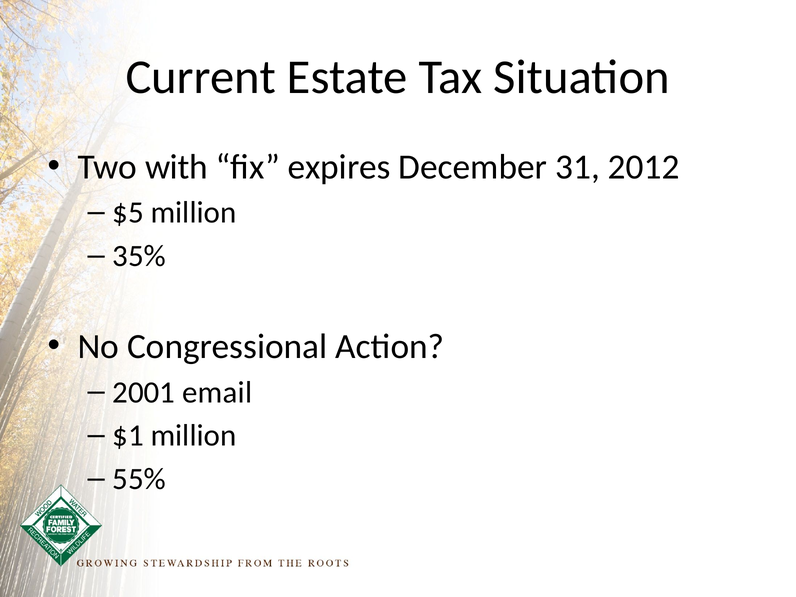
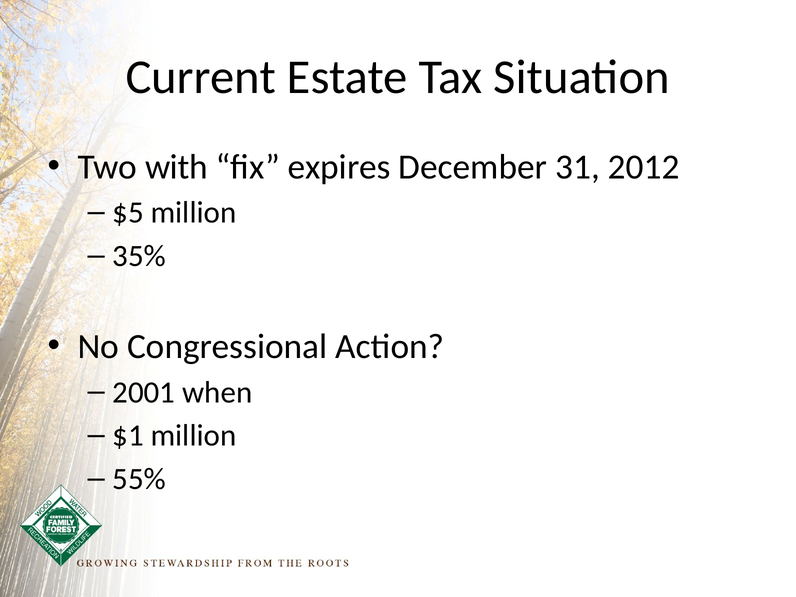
email: email -> when
